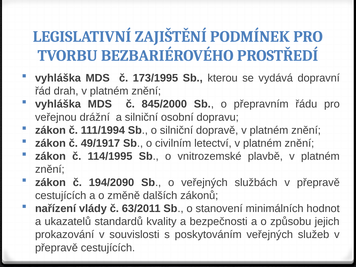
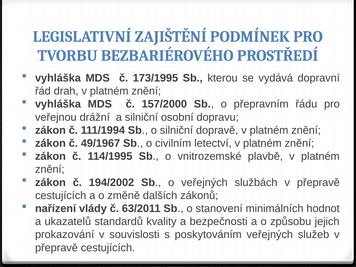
845/2000: 845/2000 -> 157/2000
49/1917: 49/1917 -> 49/1967
194/2090: 194/2090 -> 194/2002
